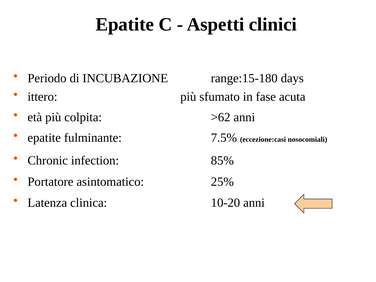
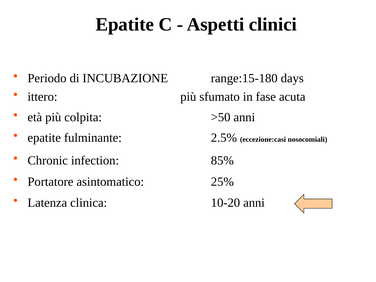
>62: >62 -> >50
7.5%: 7.5% -> 2.5%
